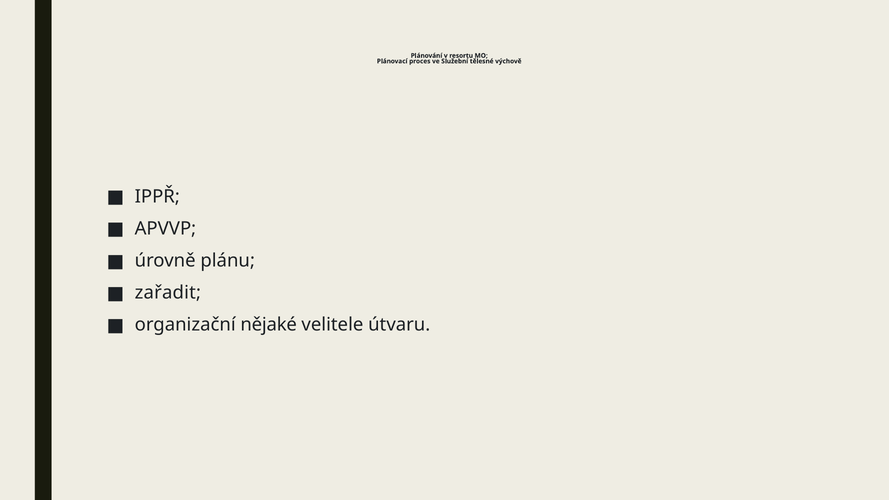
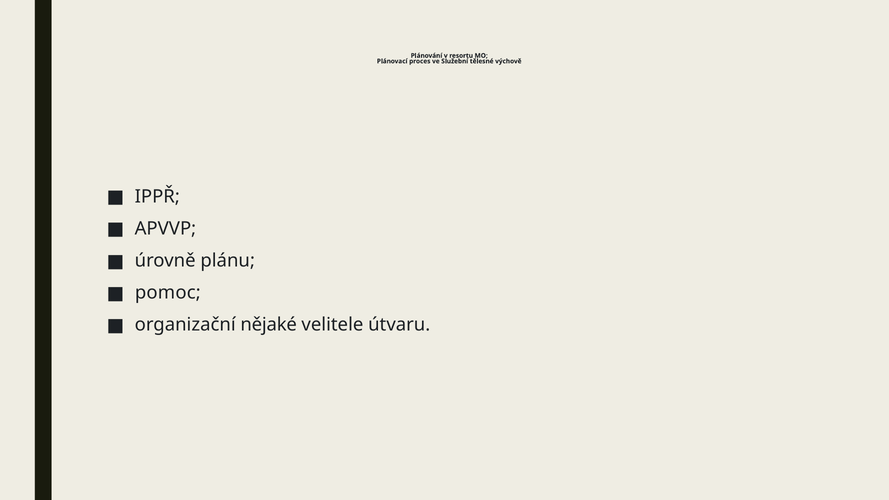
zařadit: zařadit -> pomoc
